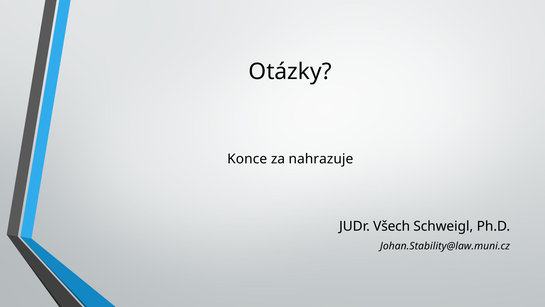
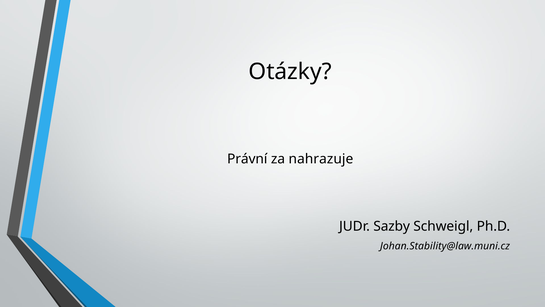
Konce: Konce -> Právní
Všech: Všech -> Sazby
